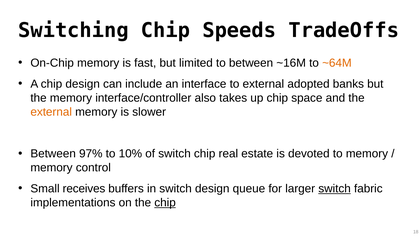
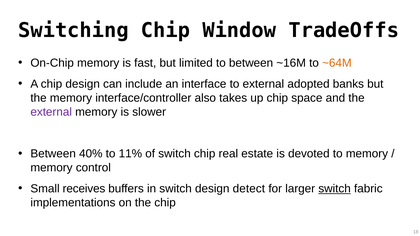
Speeds: Speeds -> Window
external at (51, 112) colour: orange -> purple
97%: 97% -> 40%
10%: 10% -> 11%
queue: queue -> detect
chip at (165, 203) underline: present -> none
